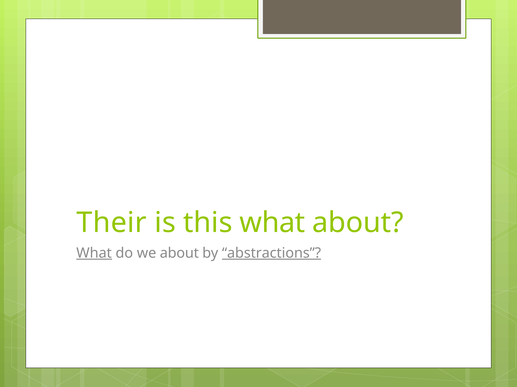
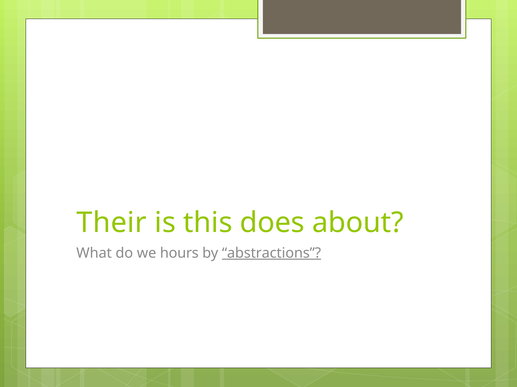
this what: what -> does
What at (94, 253) underline: present -> none
we about: about -> hours
